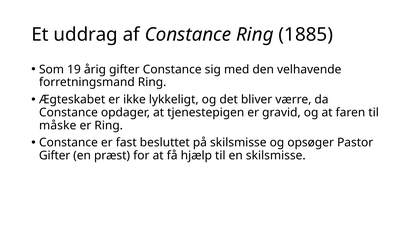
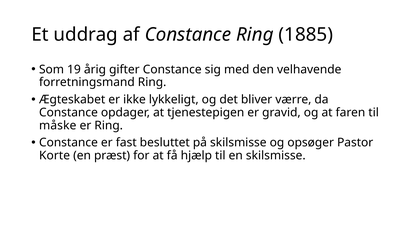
Gifter at (55, 156): Gifter -> Korte
